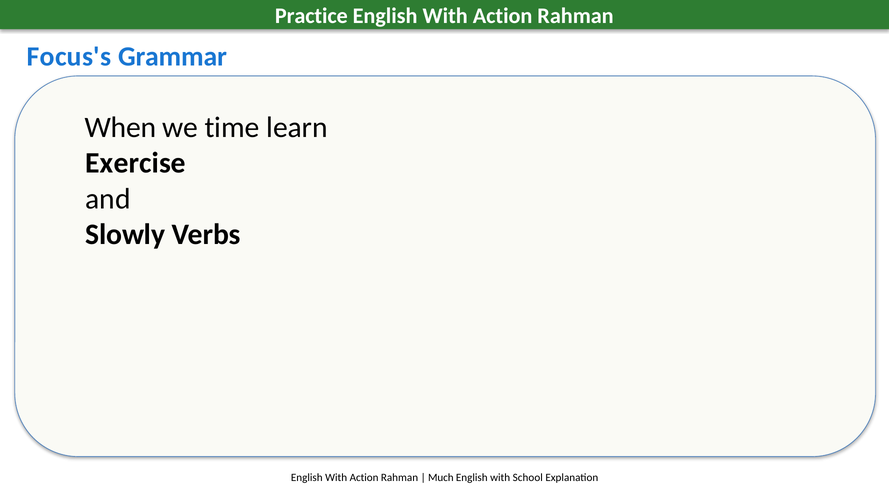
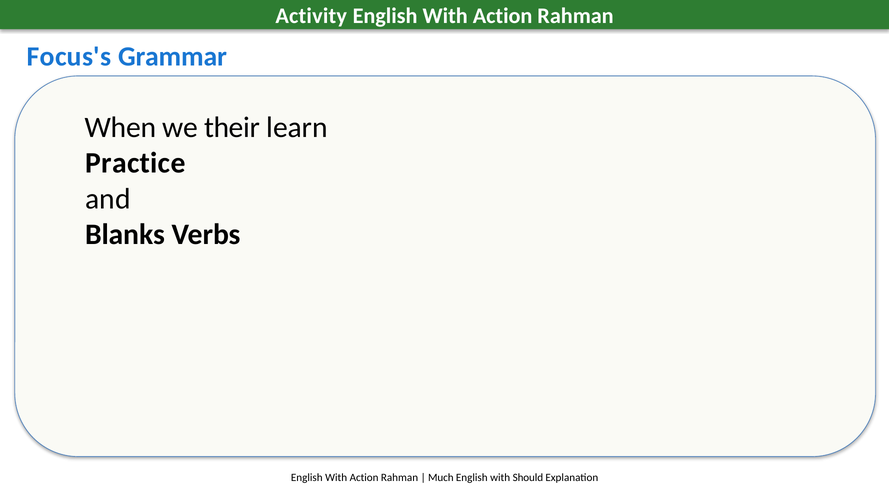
Practice: Practice -> Activity
time: time -> their
Exercise: Exercise -> Practice
Slowly: Slowly -> Blanks
School: School -> Should
